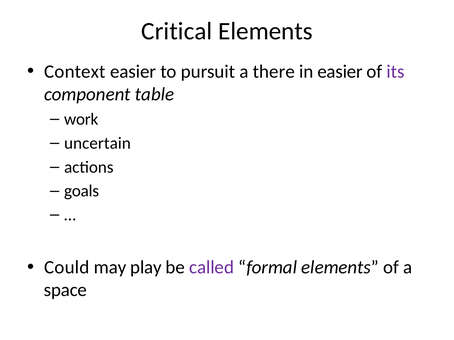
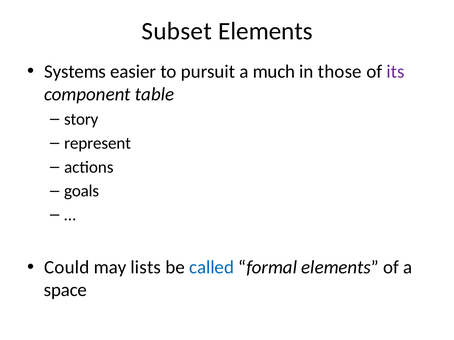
Critical: Critical -> Subset
Context: Context -> Systems
there: there -> much
in easier: easier -> those
work: work -> story
uncertain: uncertain -> represent
play: play -> lists
called colour: purple -> blue
